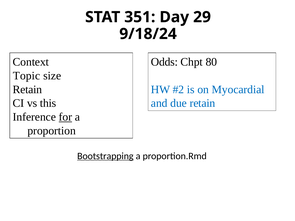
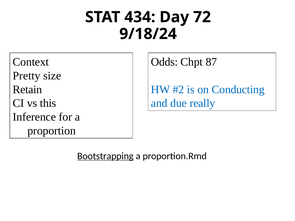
351: 351 -> 434
29: 29 -> 72
80: 80 -> 87
Topic: Topic -> Pretty
Myocardial: Myocardial -> Conducting
due retain: retain -> really
for underline: present -> none
